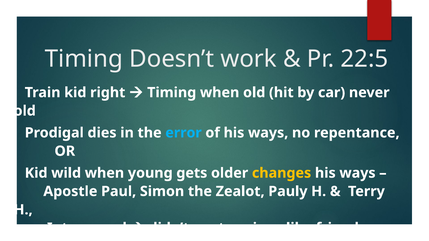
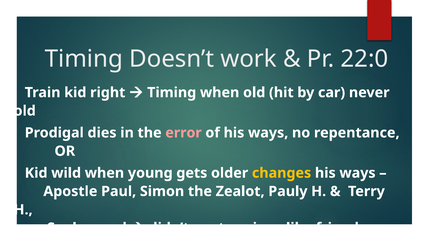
22:5: 22:5 -> 22:0
error colour: light blue -> pink
Into: Into -> Saul
